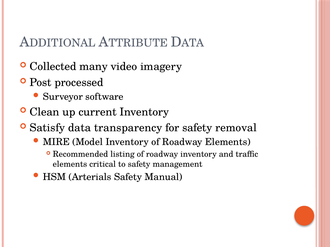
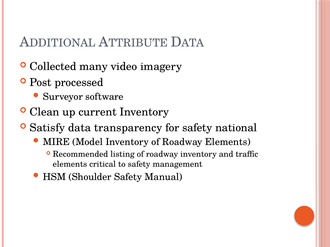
removal: removal -> national
Arterials: Arterials -> Shoulder
